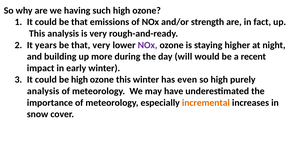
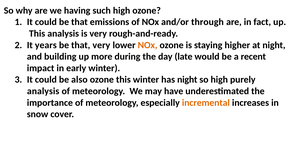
strength: strength -> through
NOx at (148, 45) colour: purple -> orange
will: will -> late
be high: high -> also
has even: even -> night
